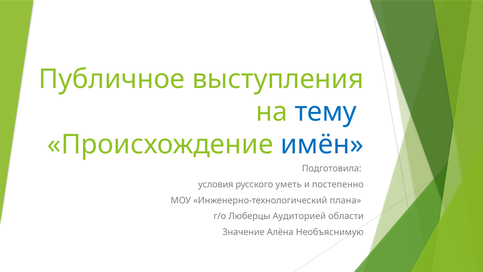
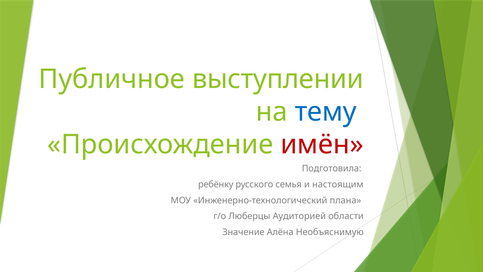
выступления: выступления -> выступлении
имён colour: blue -> red
условия: условия -> ребёнку
уметь: уметь -> семья
постепенно: постепенно -> настоящим
